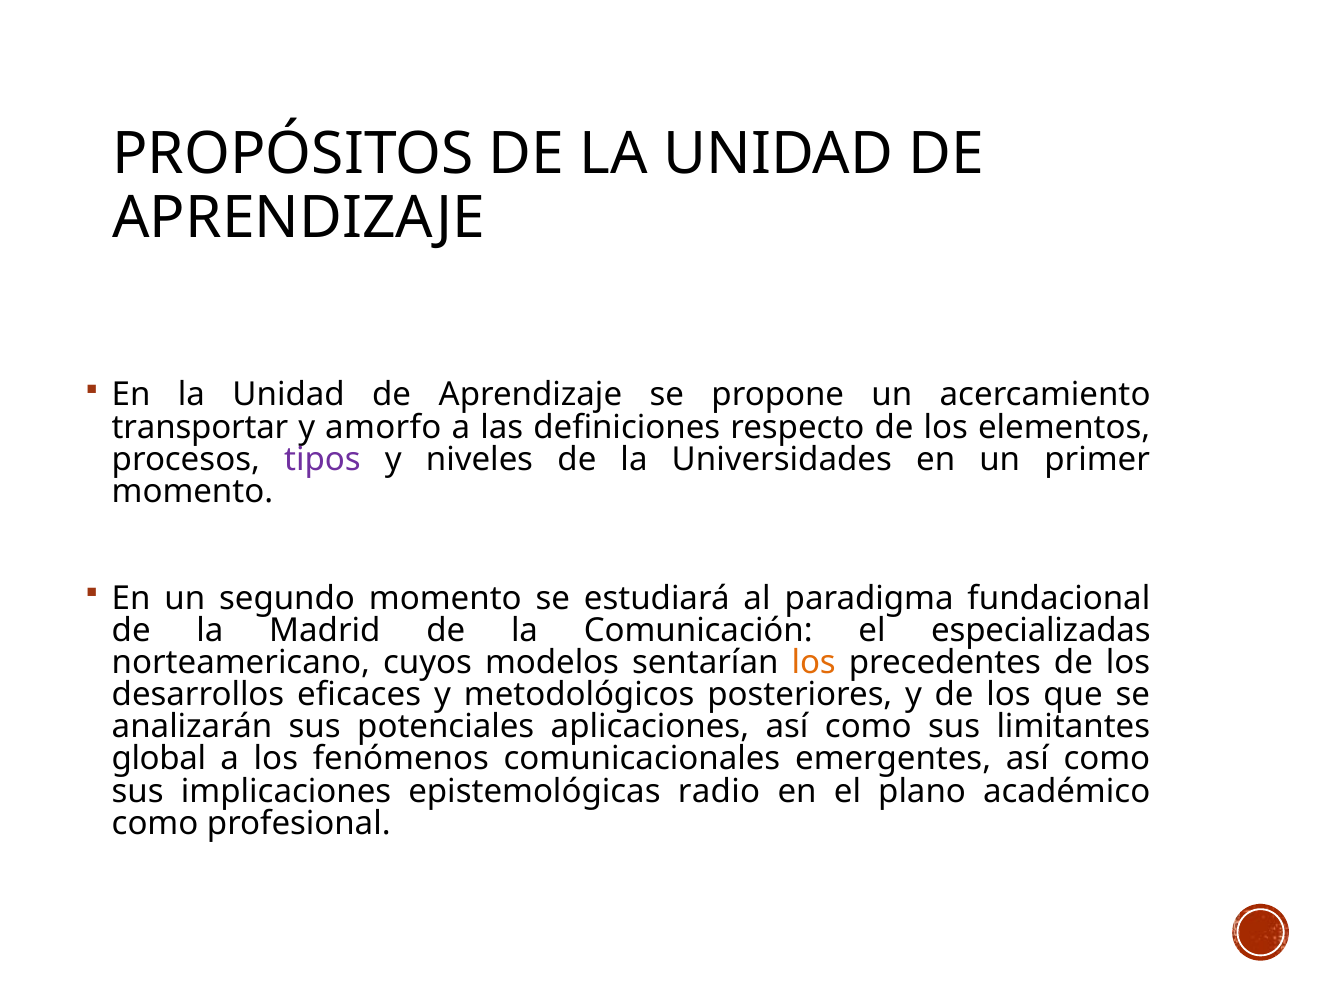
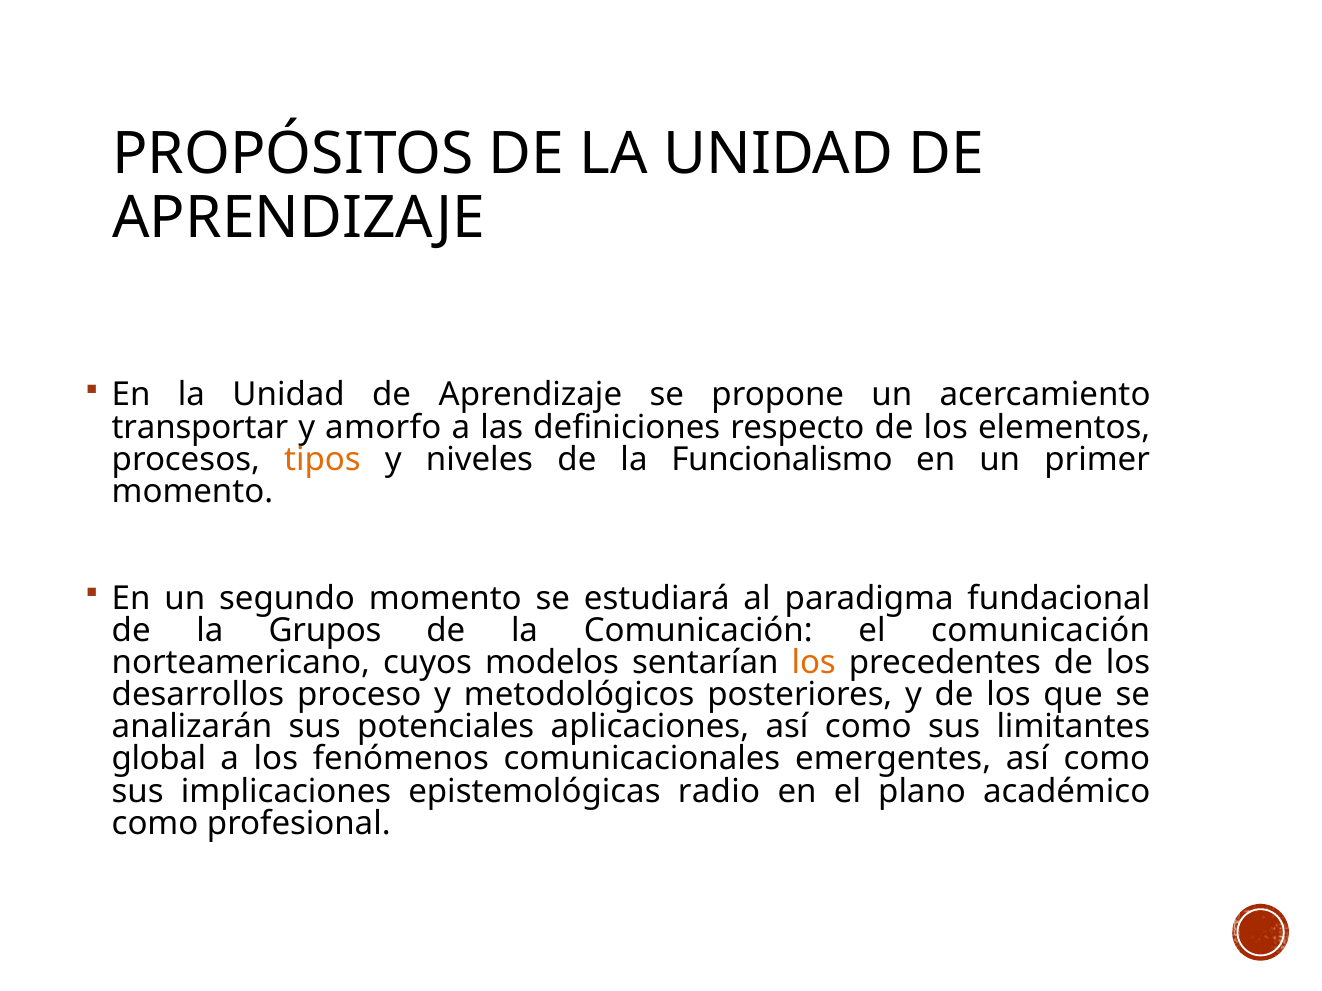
tipos colour: purple -> orange
Universidades: Universidades -> Funcionalismo
Madrid: Madrid -> Grupos
el especializadas: especializadas -> comunicación
eficaces: eficaces -> proceso
